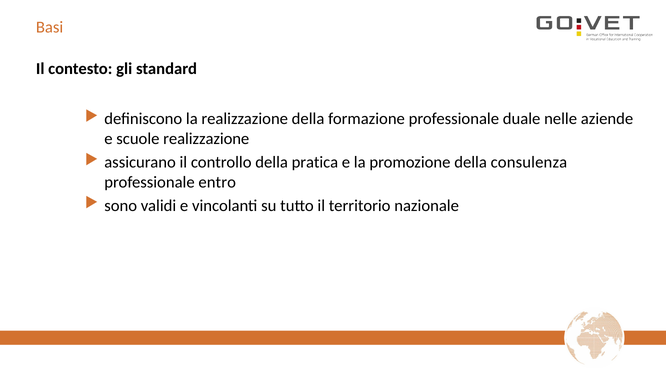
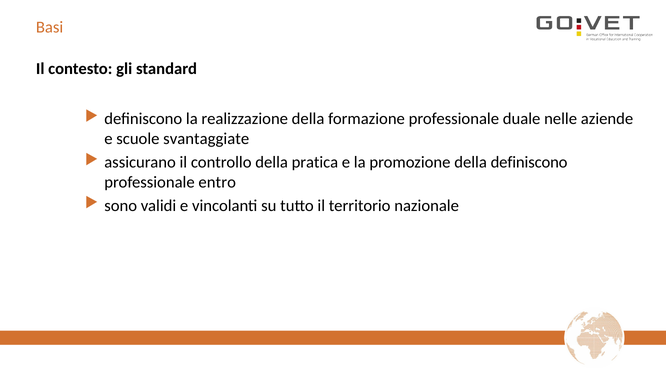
scuole realizzazione: realizzazione -> svantaggiate
della consulenza: consulenza -> definiscono
